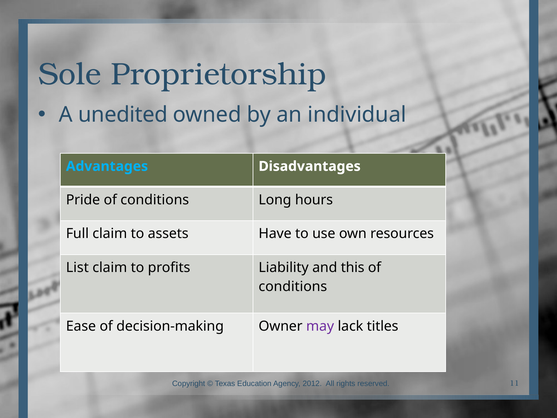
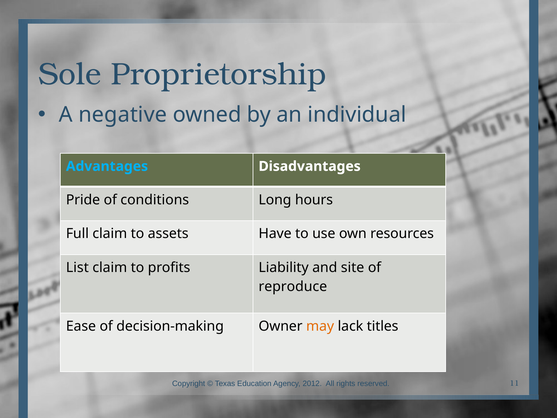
unedited: unedited -> negative
this: this -> site
conditions at (293, 286): conditions -> reproduce
may colour: purple -> orange
